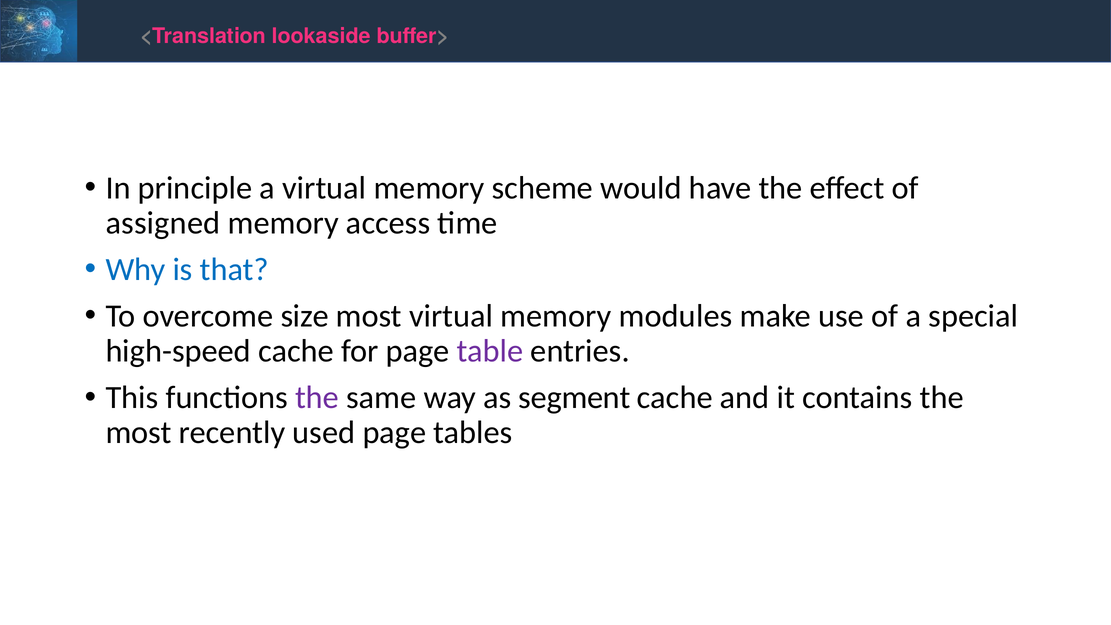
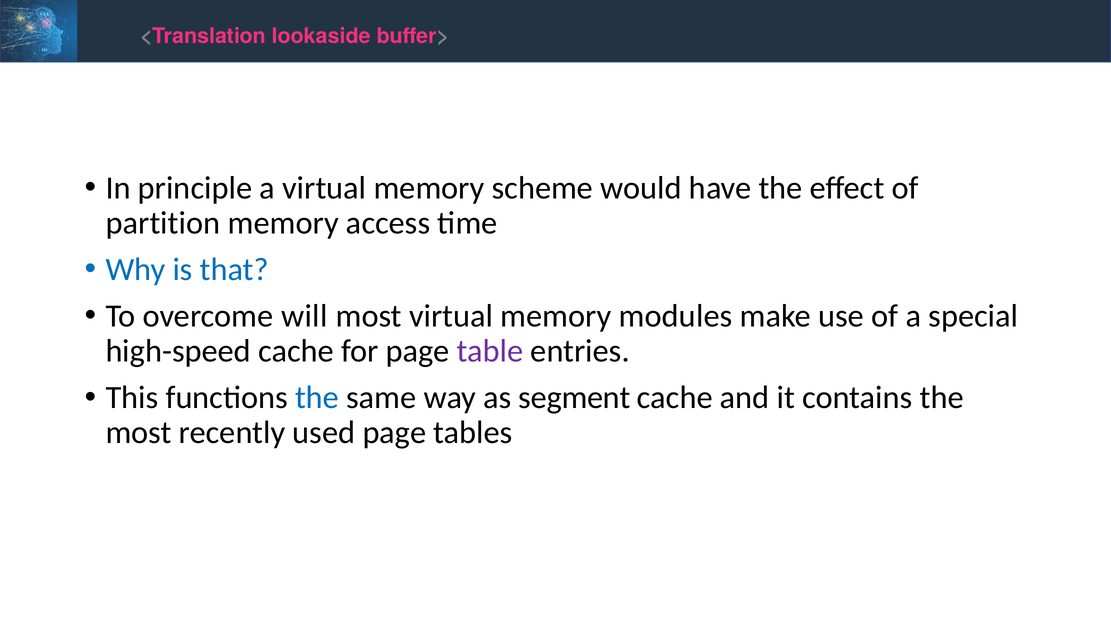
assigned: assigned -> partition
size: size -> will
the at (317, 398) colour: purple -> blue
